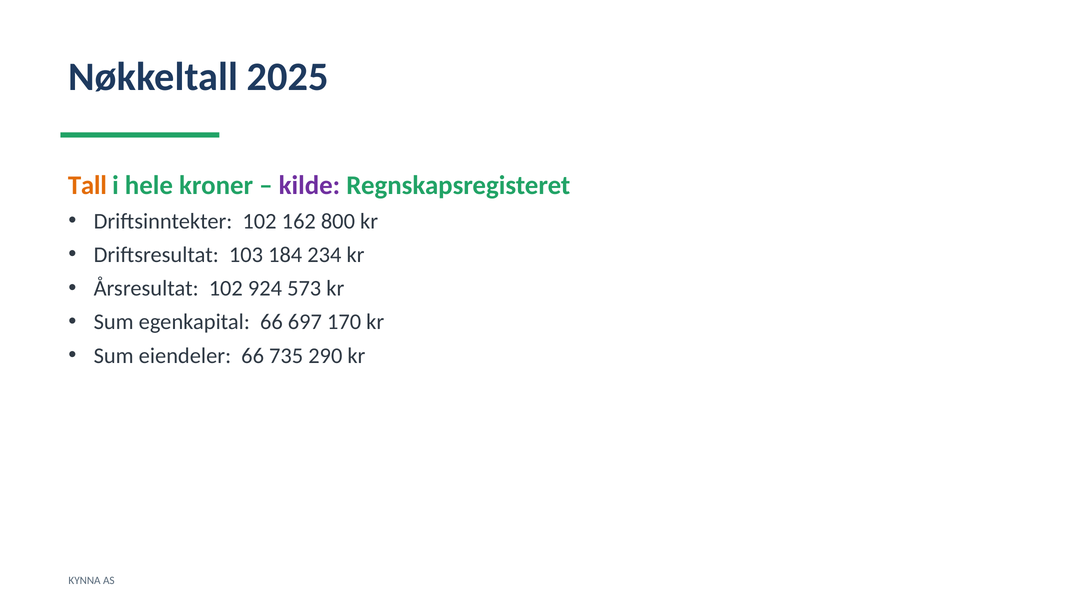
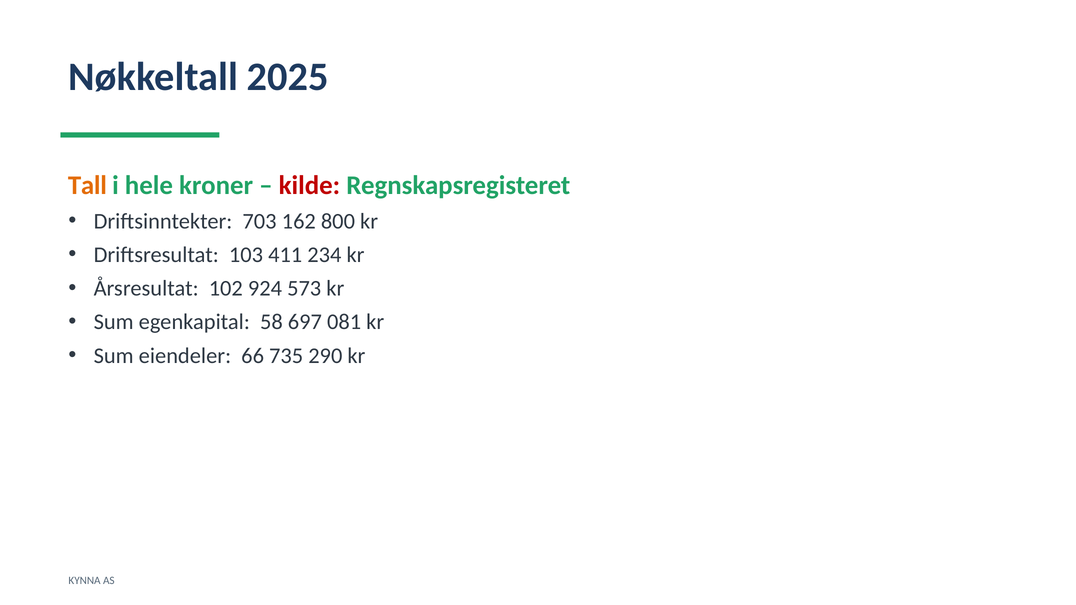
kilde colour: purple -> red
Driftsinntekter 102: 102 -> 703
184: 184 -> 411
egenkapital 66: 66 -> 58
170: 170 -> 081
